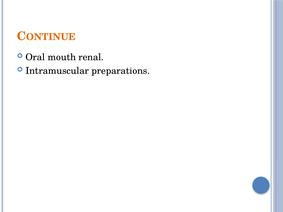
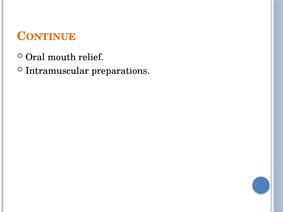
renal: renal -> relief
